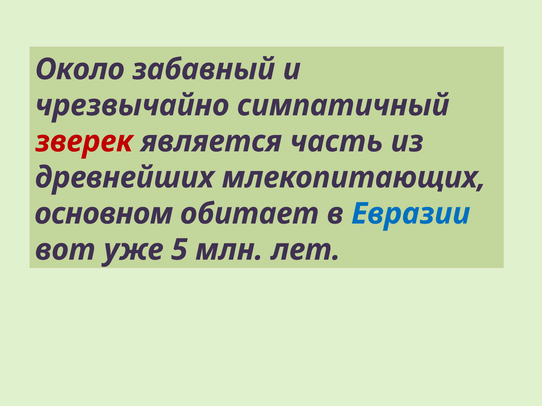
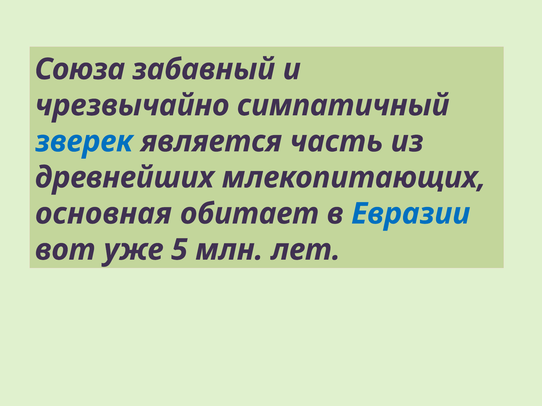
Около: Около -> Союза
зверек colour: red -> blue
основном: основном -> основная
